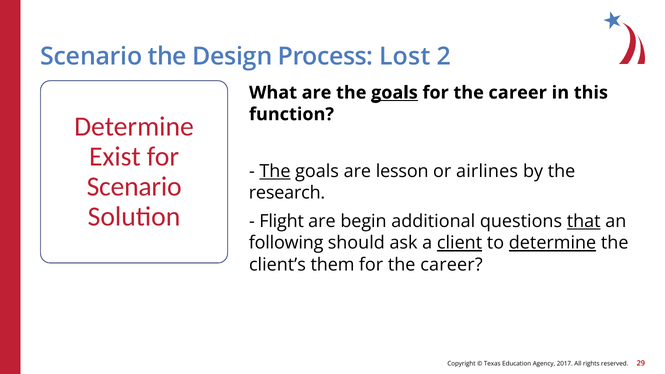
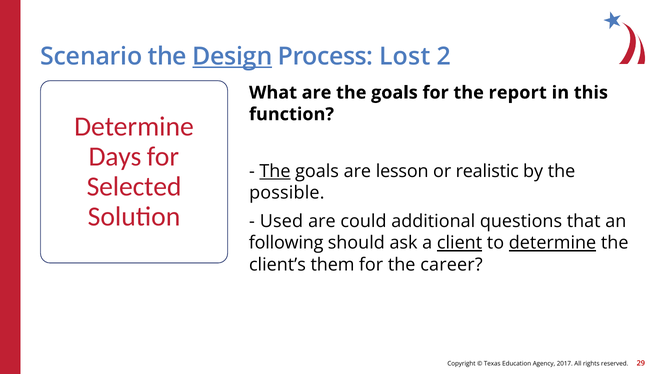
Design underline: none -> present
goals at (394, 93) underline: present -> none
career at (518, 93): career -> report
Exist: Exist -> Days
airlines: airlines -> realistic
Scenario at (134, 187): Scenario -> Selected
research: research -> possible
Flight: Flight -> Used
begin: begin -> could
that underline: present -> none
